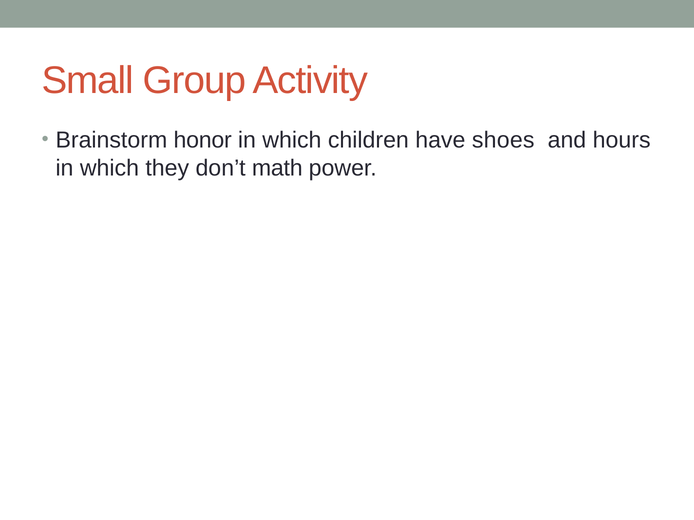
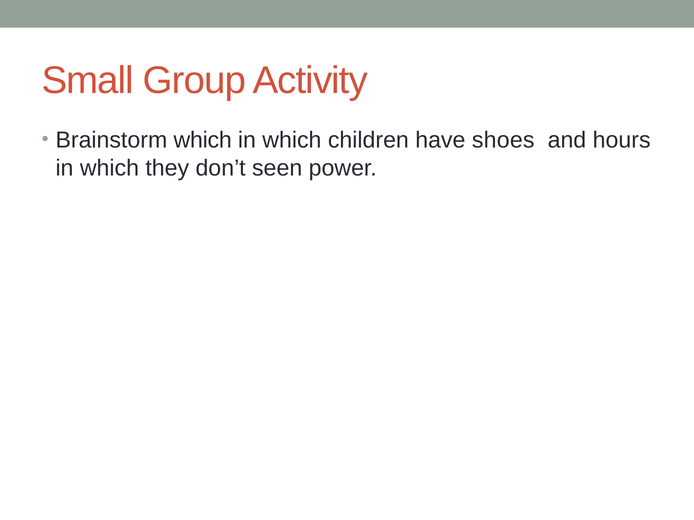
Brainstorm honor: honor -> which
math: math -> seen
